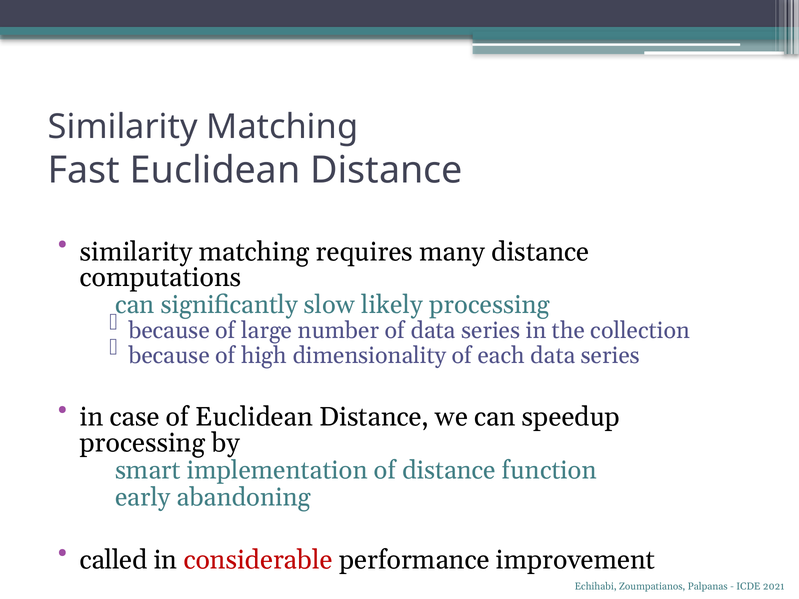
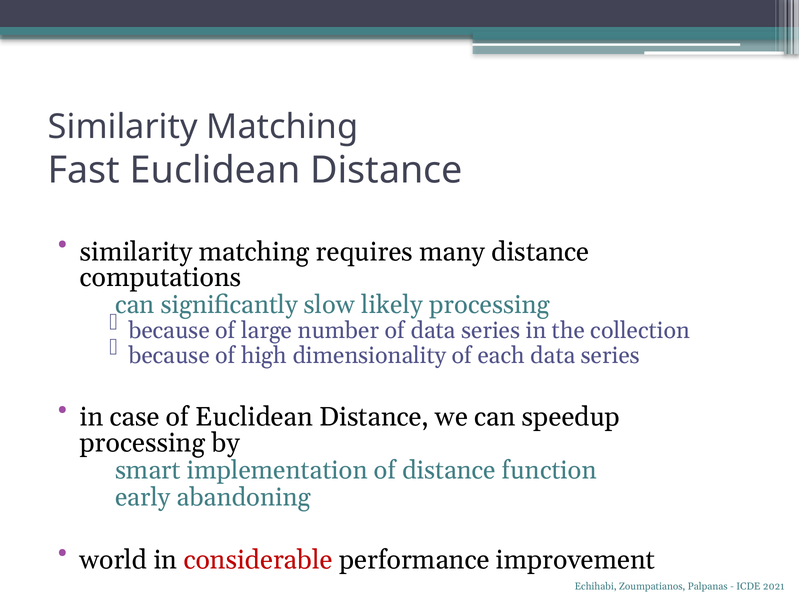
called: called -> world
